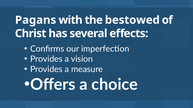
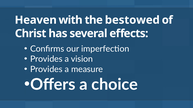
Pagans: Pagans -> Heaven
